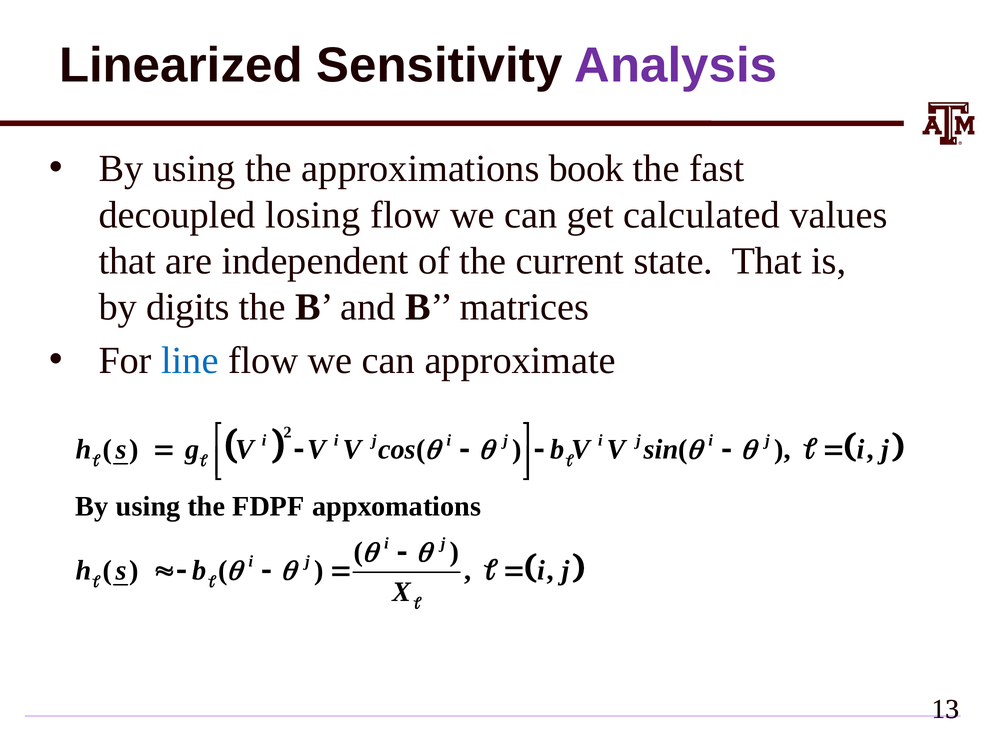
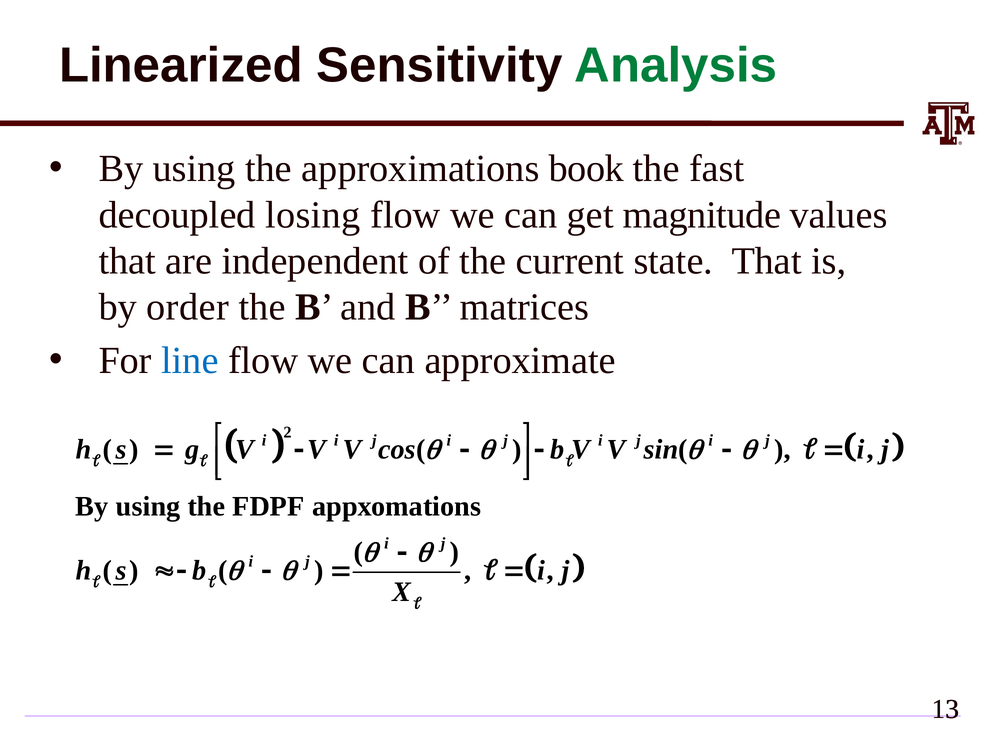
Analysis colour: purple -> green
calculated: calculated -> magnitude
digits: digits -> order
